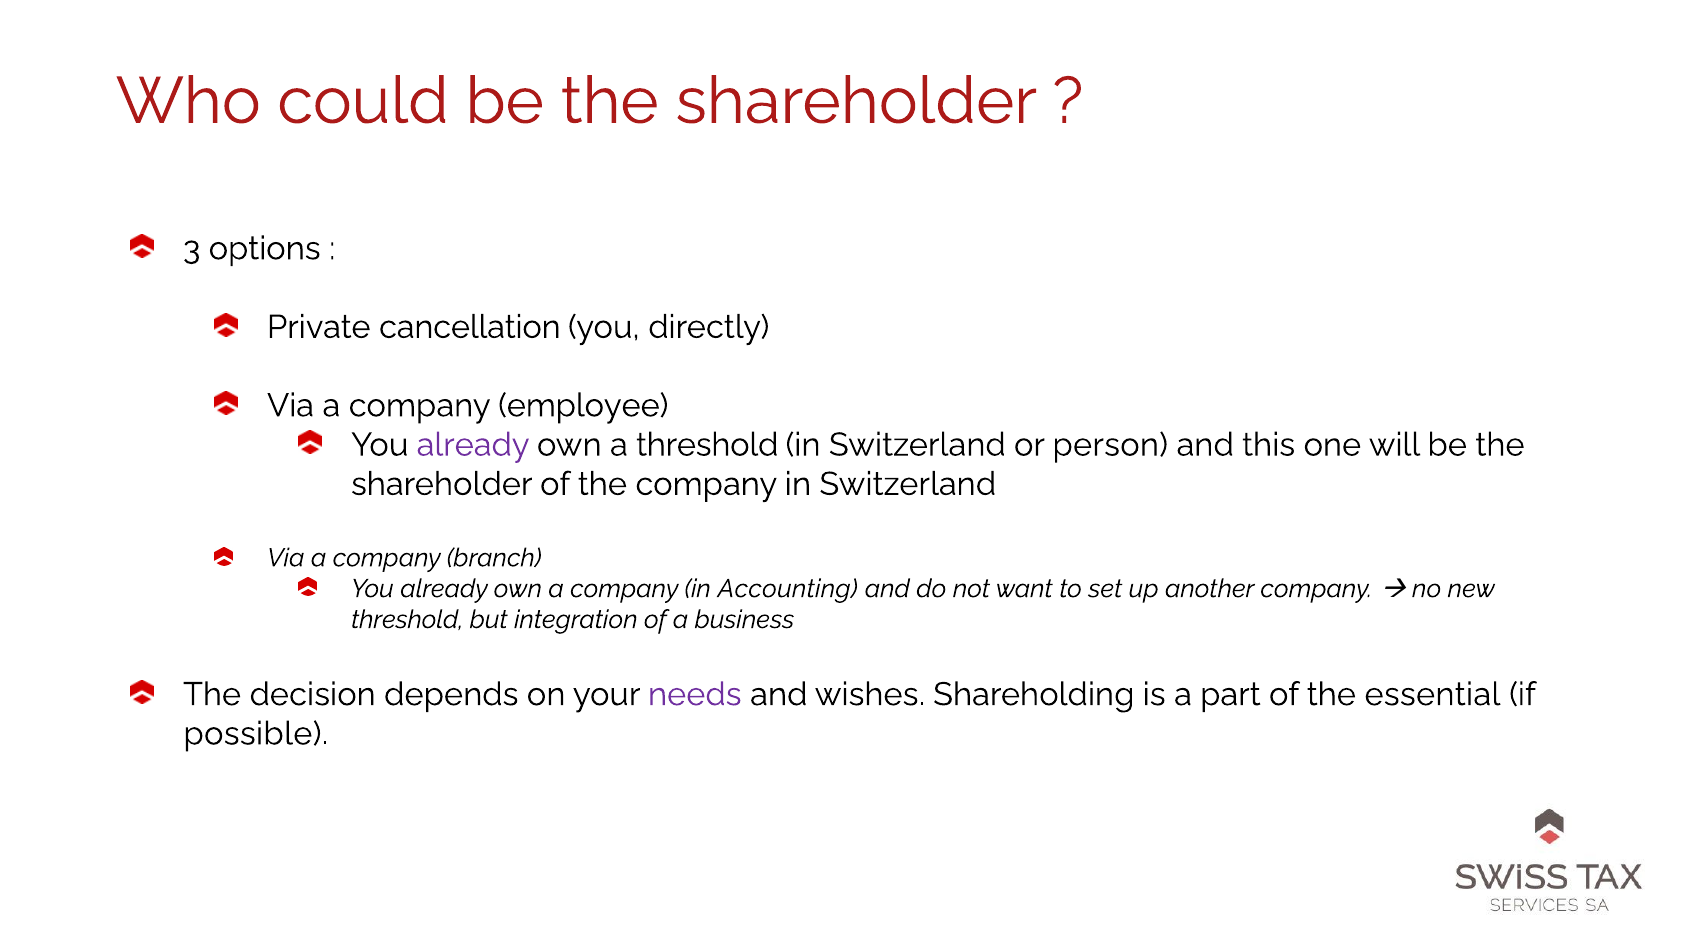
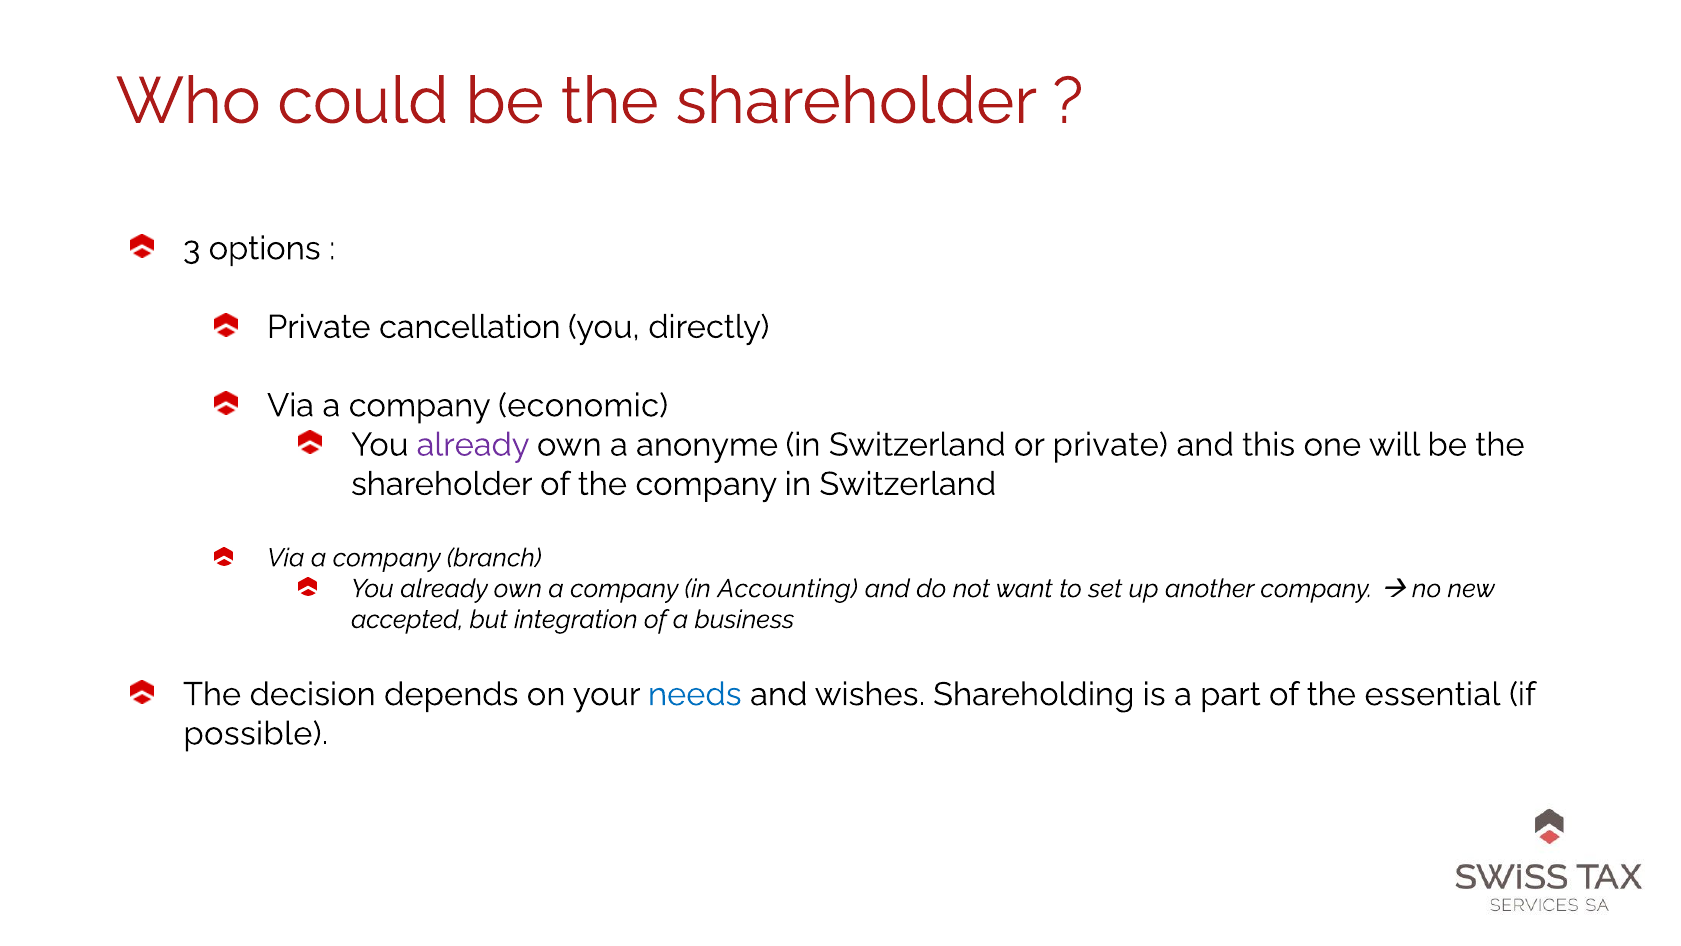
employee: employee -> economic
a threshold: threshold -> anonyme
or person: person -> private
threshold at (407, 619): threshold -> accepted
needs colour: purple -> blue
